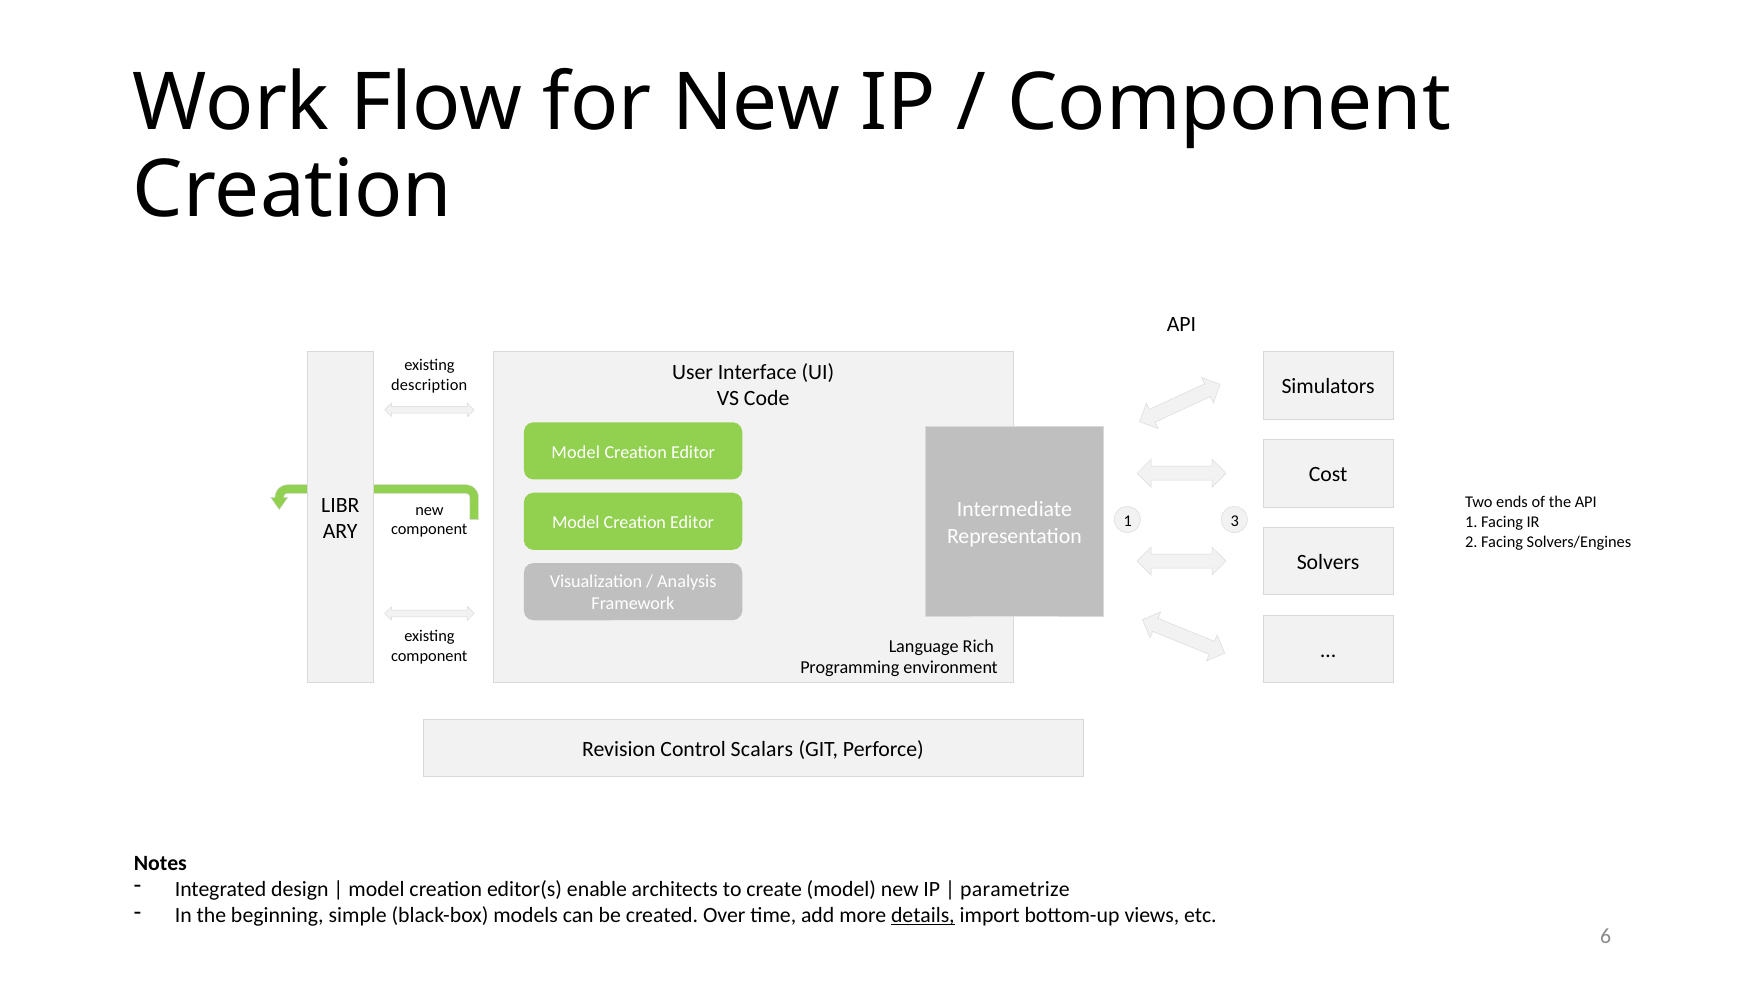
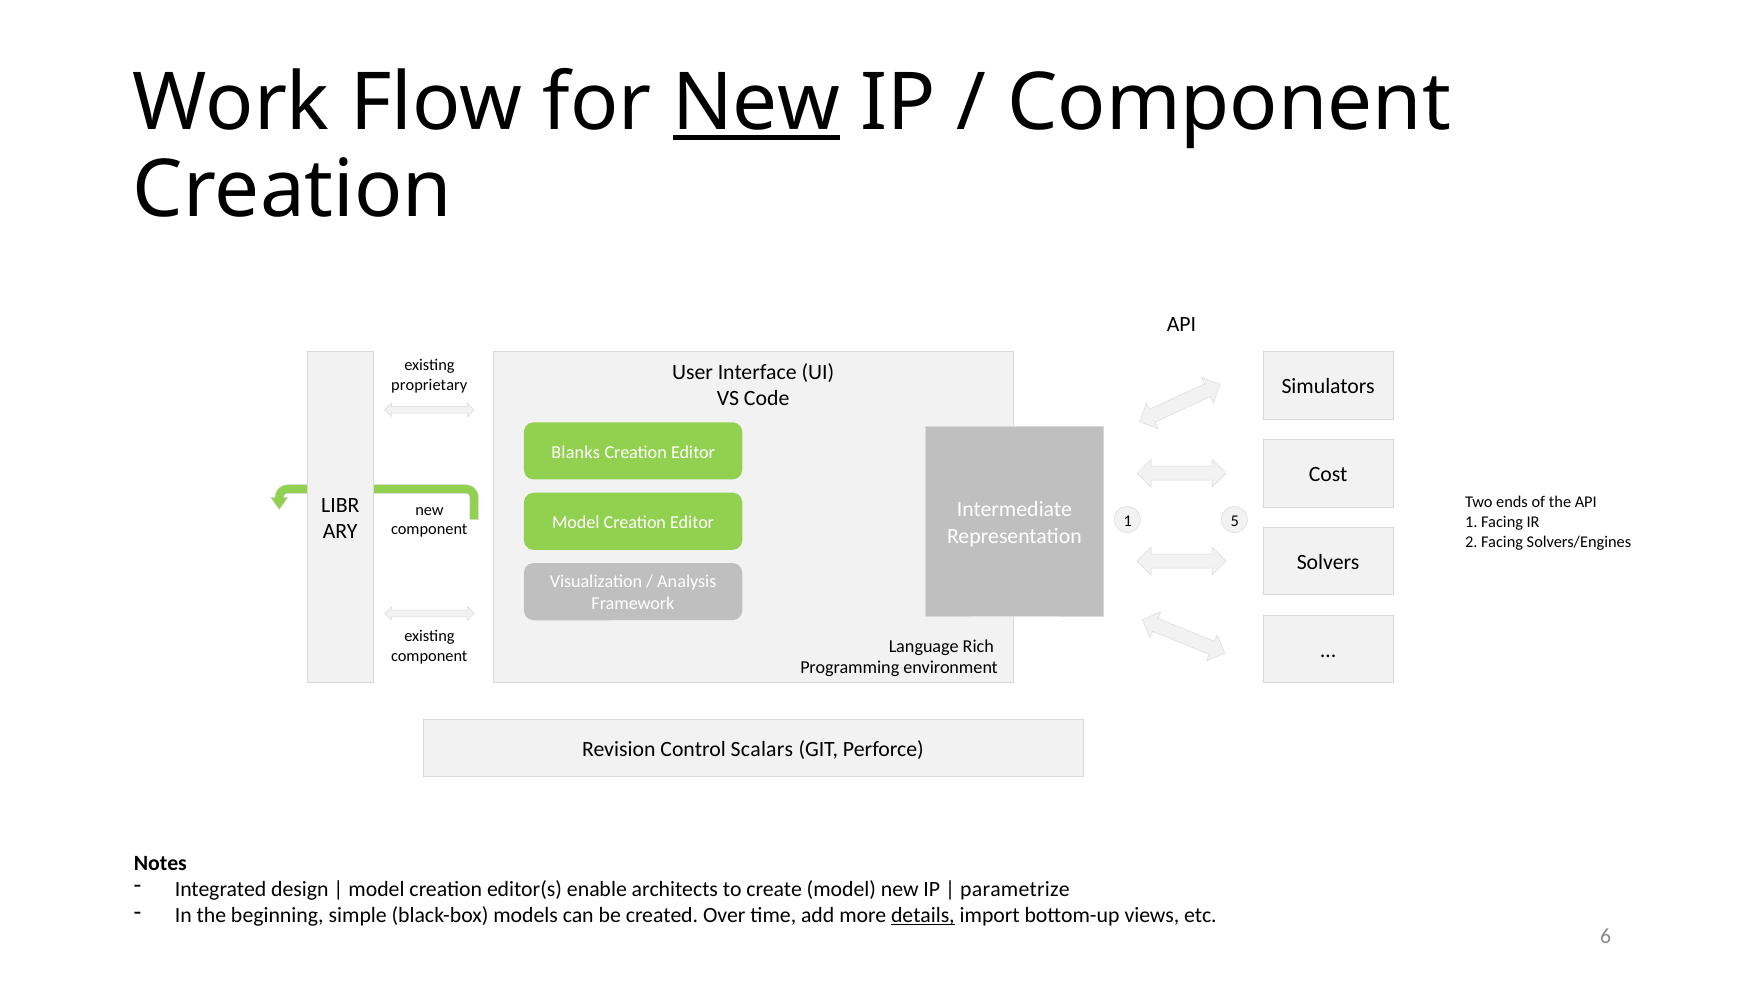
New at (756, 103) underline: none -> present
description: description -> proprietary
Model at (576, 452): Model -> Blanks
3: 3 -> 5
